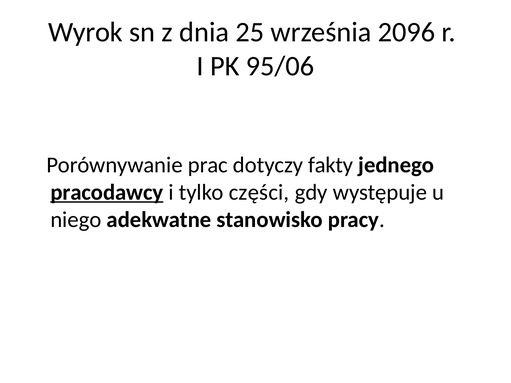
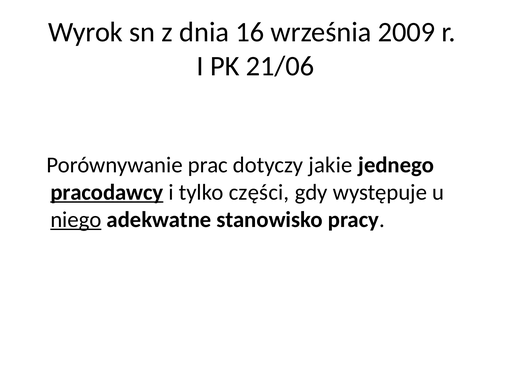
25: 25 -> 16
2096: 2096 -> 2009
95/06: 95/06 -> 21/06
fakty: fakty -> jakie
niego underline: none -> present
